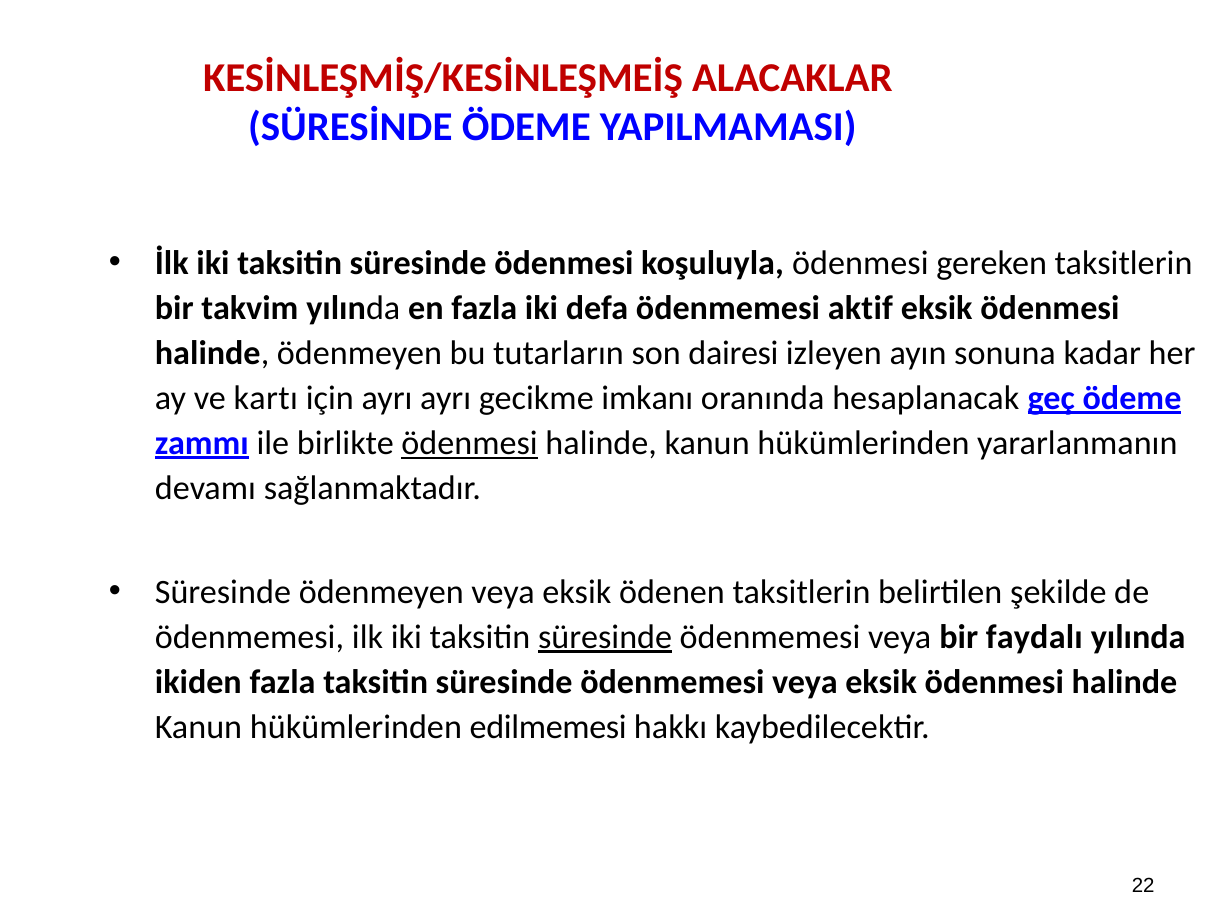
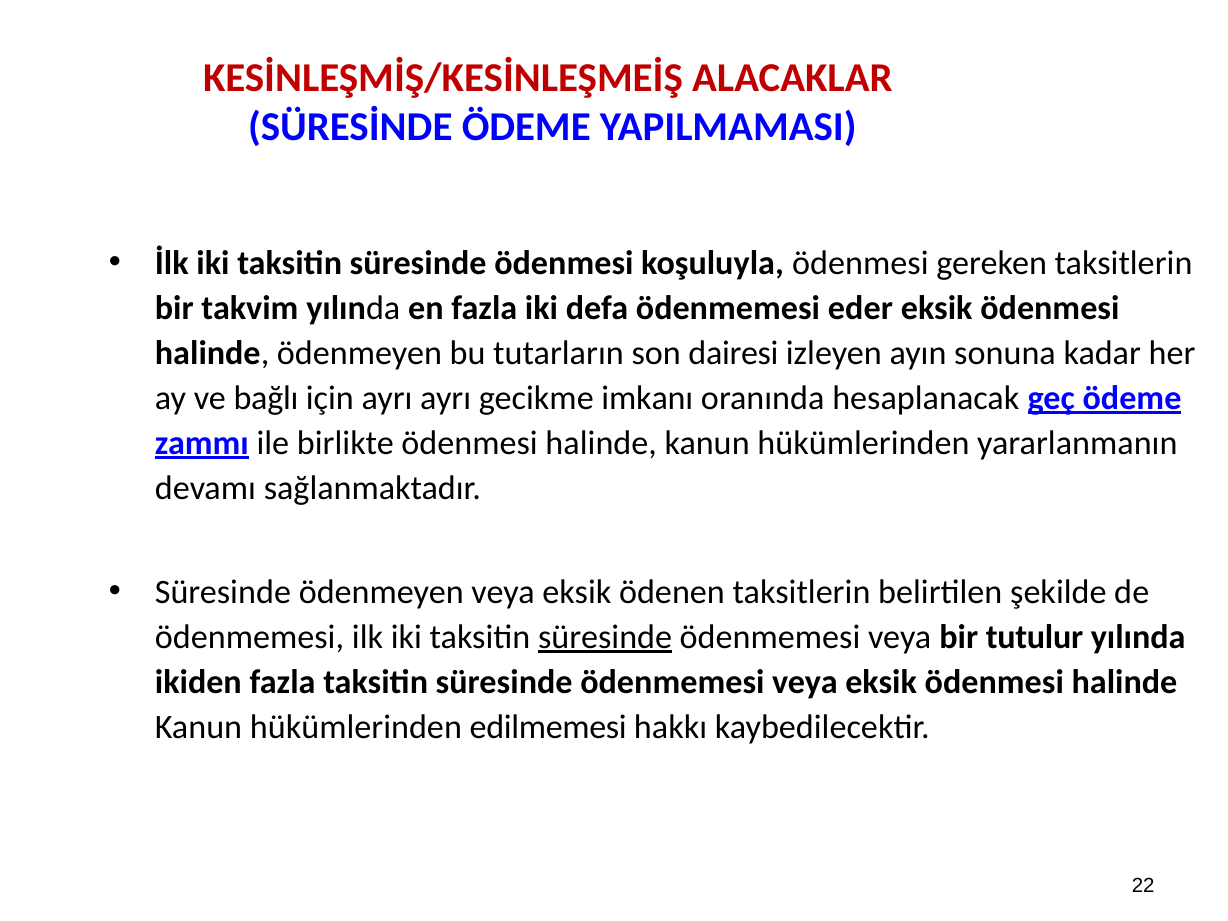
aktif: aktif -> eder
kartı: kartı -> bağlı
ödenmesi at (470, 443) underline: present -> none
faydalı: faydalı -> tutulur
